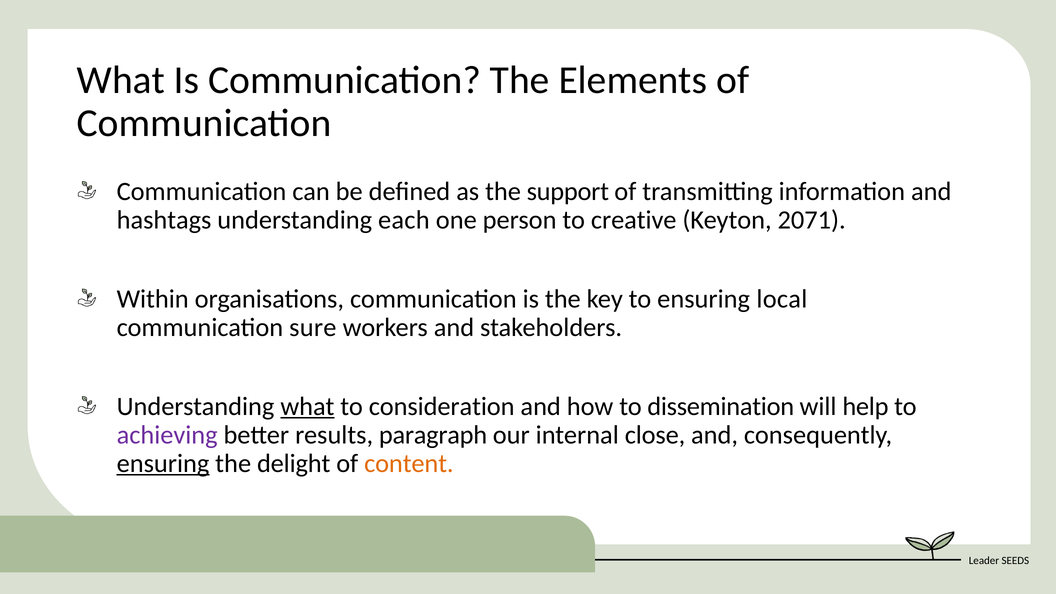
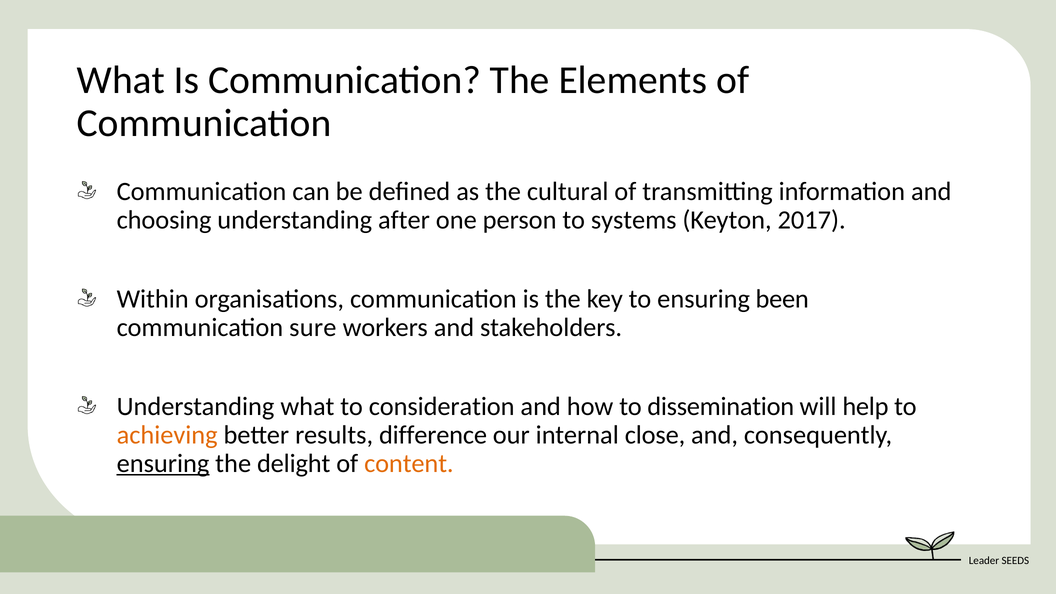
support: support -> cultural
hashtags: hashtags -> choosing
each: each -> after
creative: creative -> systems
2071: 2071 -> 2017
local: local -> been
what at (307, 406) underline: present -> none
achieving colour: purple -> orange
paragraph: paragraph -> difference
